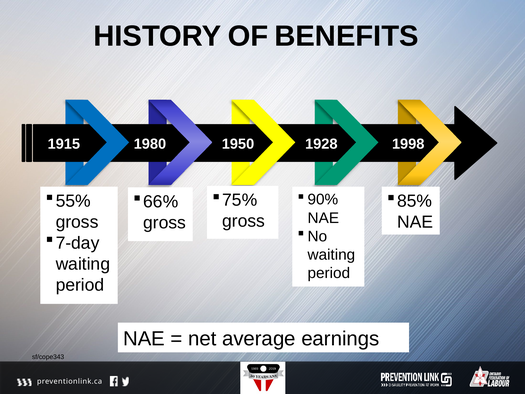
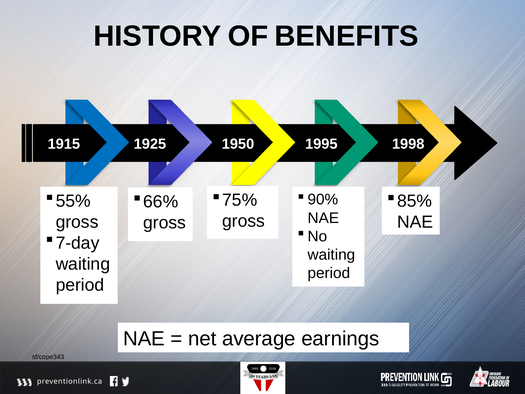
1980: 1980 -> 1925
1928: 1928 -> 1995
